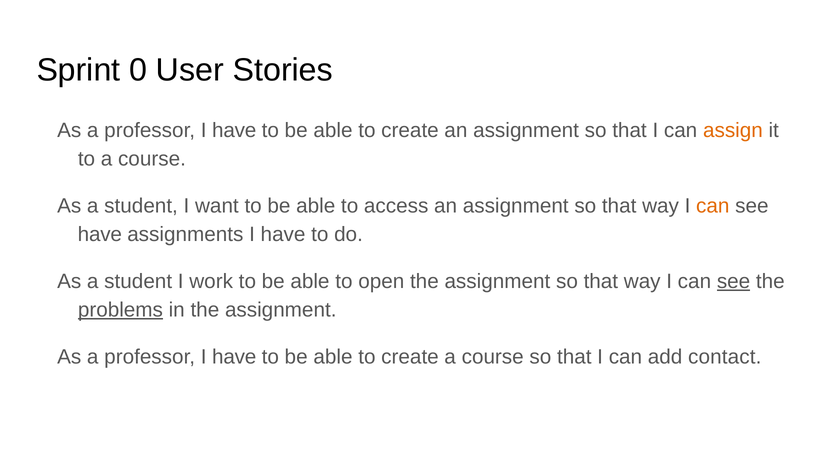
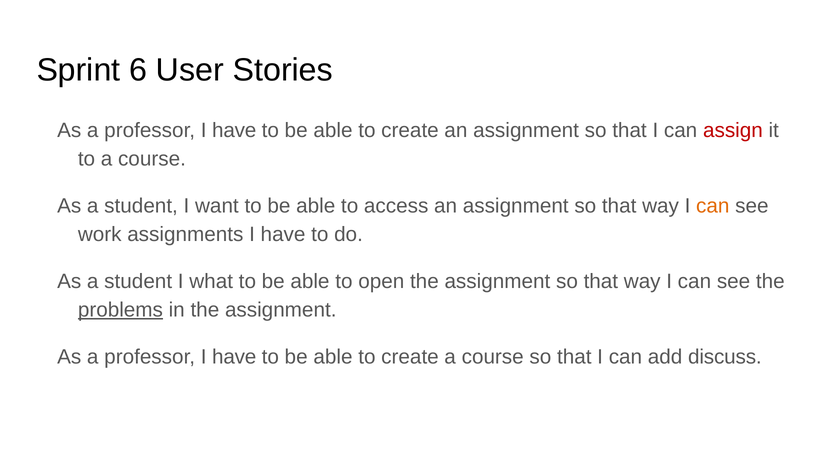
0: 0 -> 6
assign colour: orange -> red
have at (100, 234): have -> work
work: work -> what
see at (734, 281) underline: present -> none
contact: contact -> discuss
